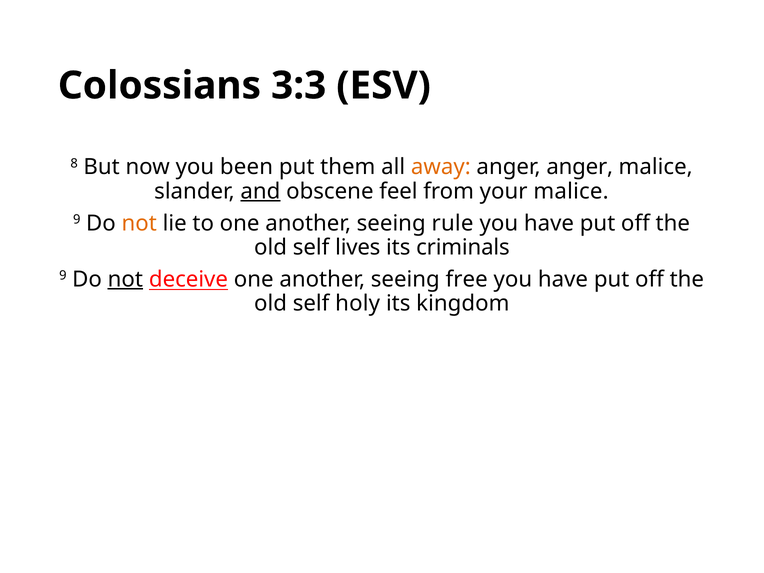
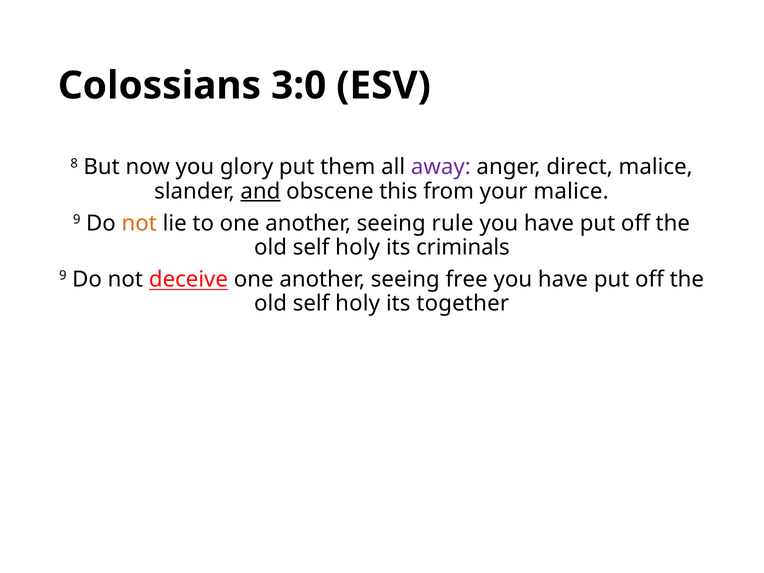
3:3: 3:3 -> 3:0
been: been -> glory
away colour: orange -> purple
anger anger: anger -> direct
feel: feel -> this
lives at (358, 247): lives -> holy
not at (125, 279) underline: present -> none
kingdom: kingdom -> together
